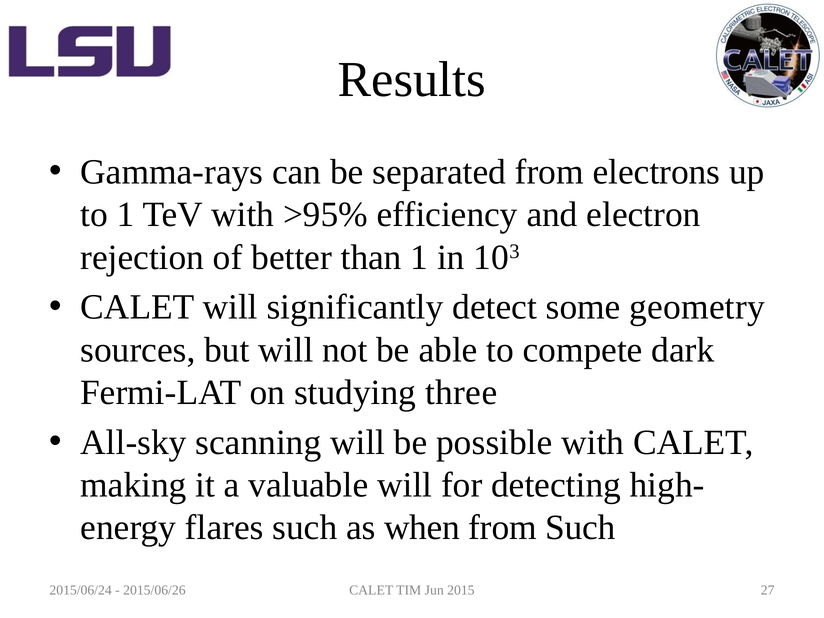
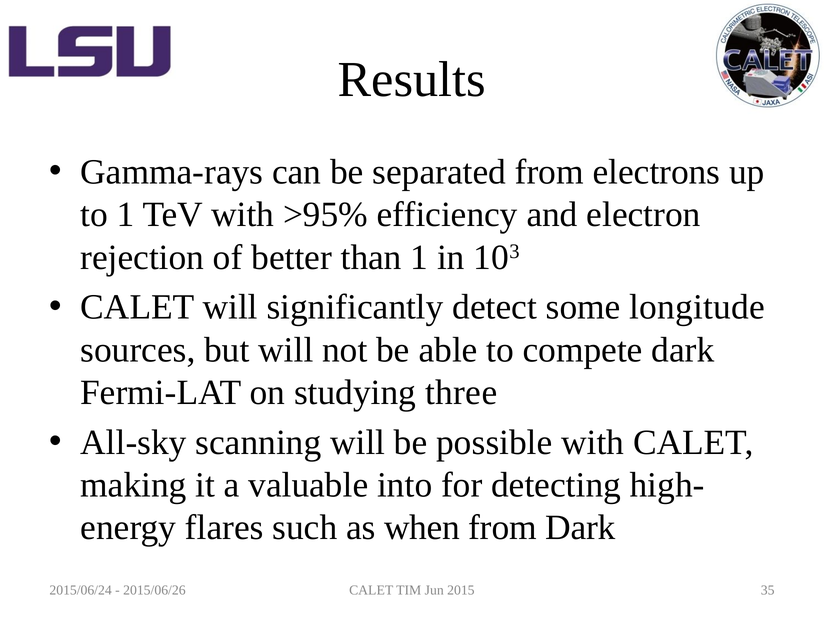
geometry: geometry -> longitude
valuable will: will -> into
from Such: Such -> Dark
27: 27 -> 35
